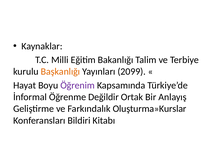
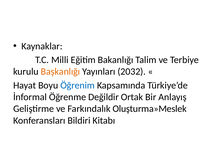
2099: 2099 -> 2032
Öğrenim colour: purple -> blue
Oluşturma»Kurslar: Oluşturma»Kurslar -> Oluşturma»Meslek
